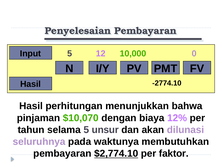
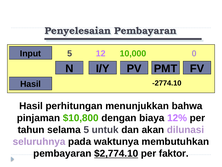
$10,070: $10,070 -> $10,800
unsur: unsur -> untuk
